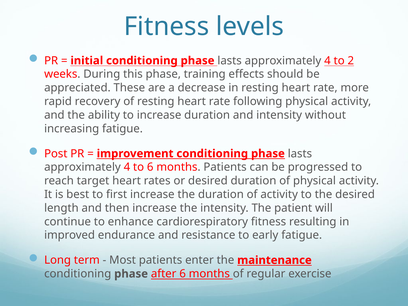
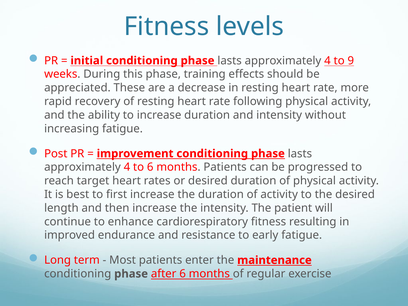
2: 2 -> 9
